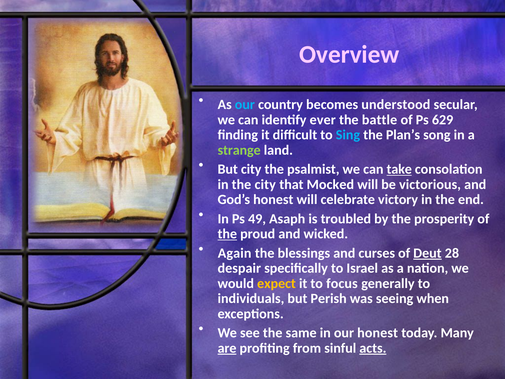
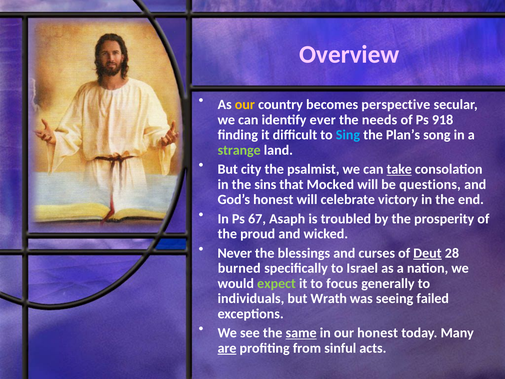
our at (245, 105) colour: light blue -> yellow
understood: understood -> perspective
battle: battle -> needs
629: 629 -> 918
the city: city -> sins
victorious: victorious -> questions
49: 49 -> 67
the at (227, 234) underline: present -> none
Again: Again -> Never
despair: despair -> burned
expect colour: yellow -> light green
Perish: Perish -> Wrath
when: when -> failed
same underline: none -> present
acts underline: present -> none
